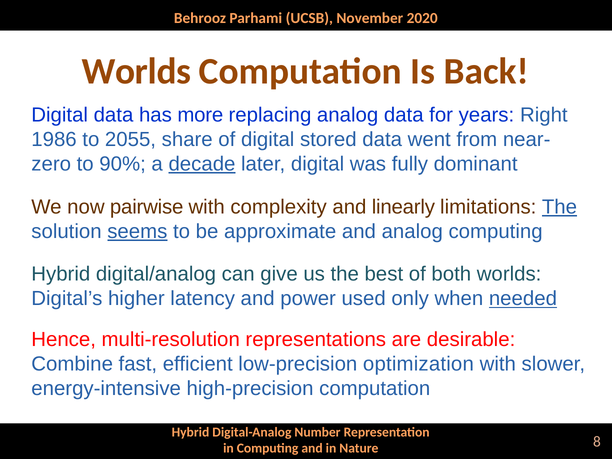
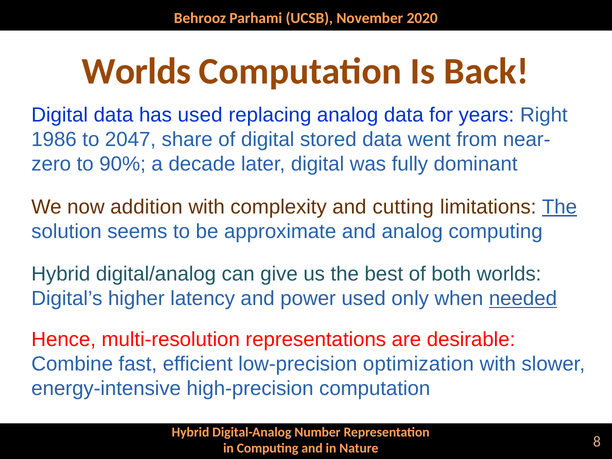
has more: more -> used
2055: 2055 -> 2047
decade underline: present -> none
pairwise: pairwise -> addition
linearly: linearly -> cutting
seems underline: present -> none
